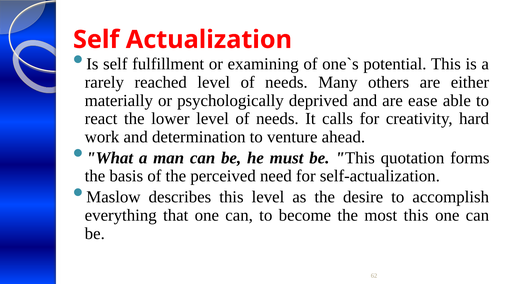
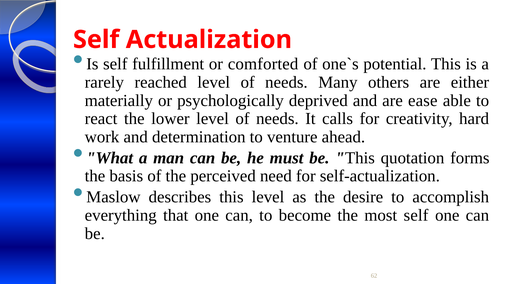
examining: examining -> comforted
most this: this -> self
